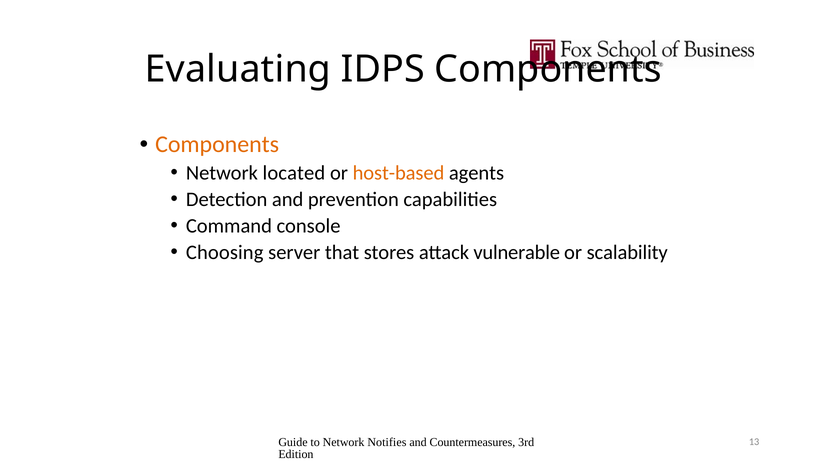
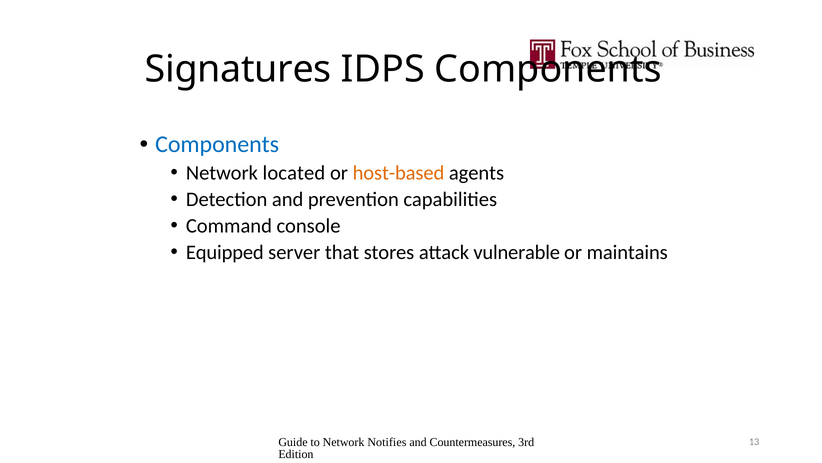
Evaluating: Evaluating -> Signatures
Components at (217, 144) colour: orange -> blue
Choosing: Choosing -> Equipped
scalability: scalability -> maintains
